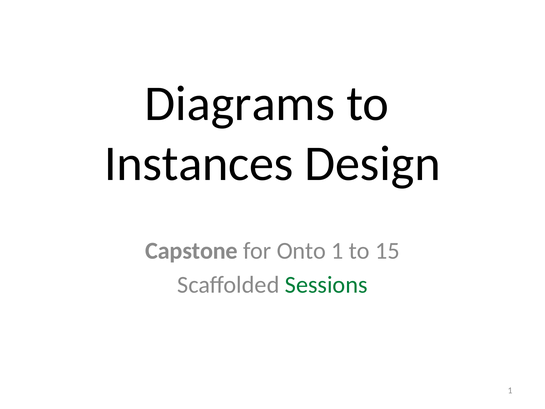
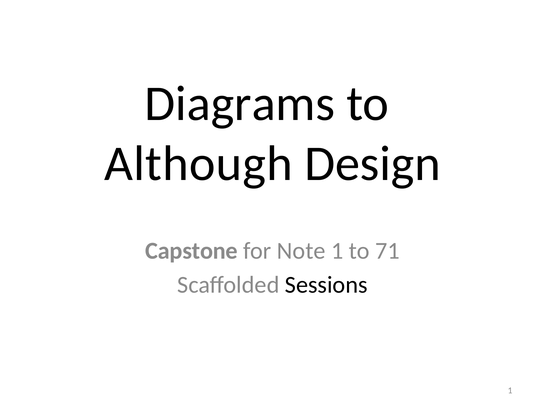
Instances: Instances -> Although
Onto: Onto -> Note
15: 15 -> 71
Sessions colour: green -> black
